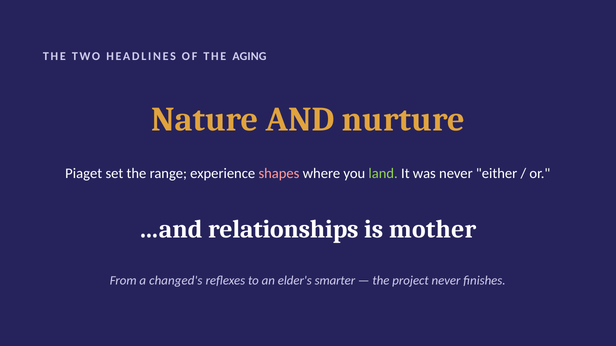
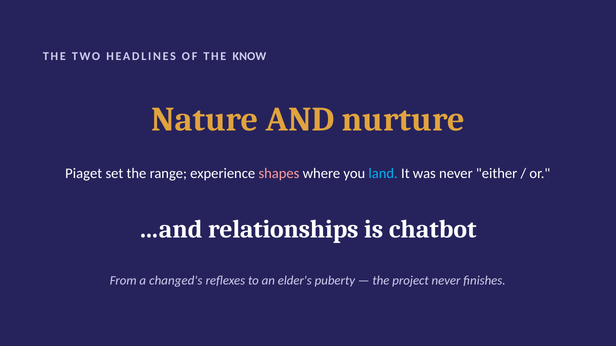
AGING: AGING -> KNOW
land colour: light green -> light blue
mother: mother -> chatbot
smarter: smarter -> puberty
